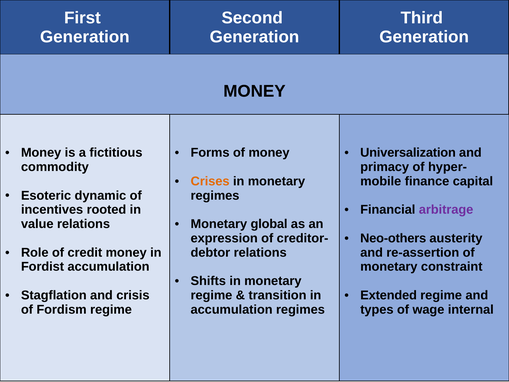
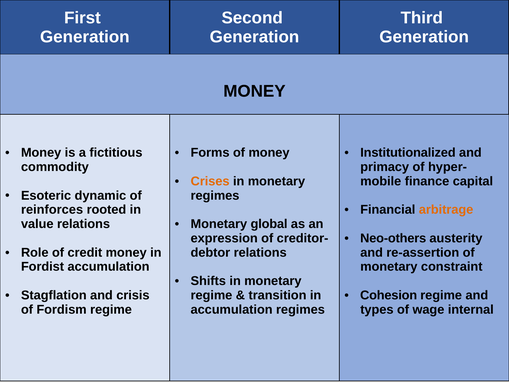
Universalization: Universalization -> Institutionalized
incentives: incentives -> reinforces
arbitrage colour: purple -> orange
Extended: Extended -> Cohesion
